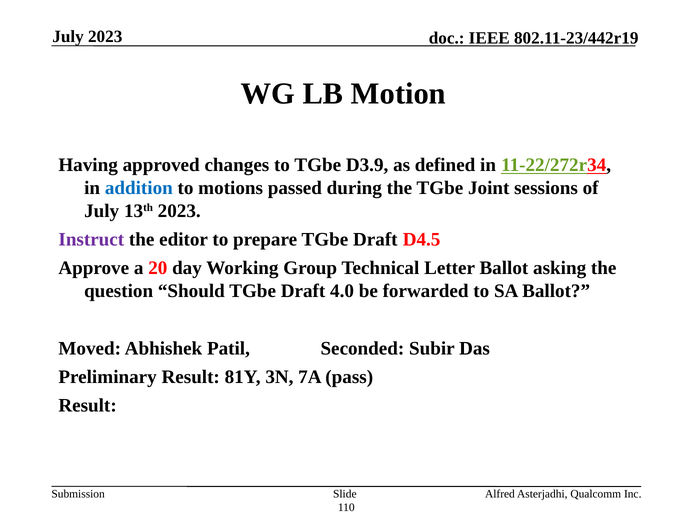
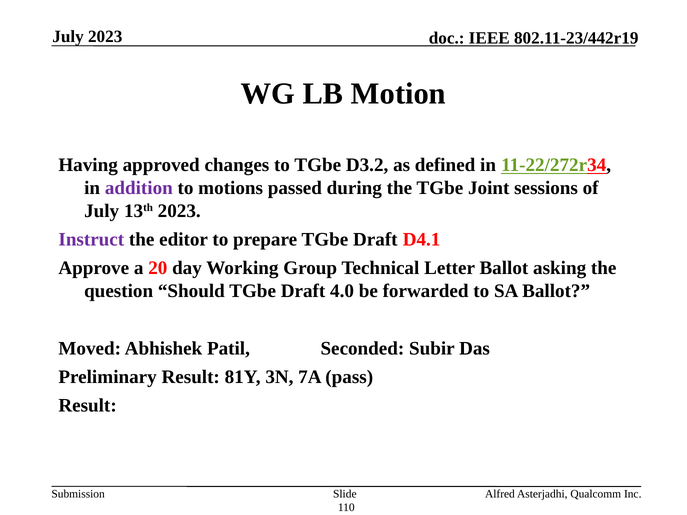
D3.9: D3.9 -> D3.2
addition colour: blue -> purple
D4.5: D4.5 -> D4.1
